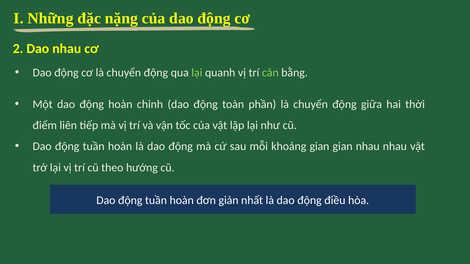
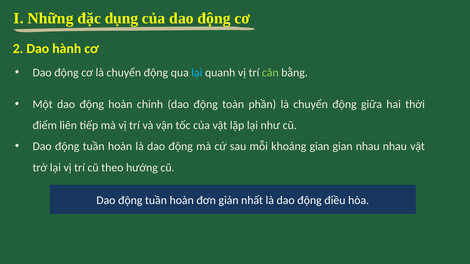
nặng: nặng -> dụng
Dao nhau: nhau -> hành
lại at (197, 73) colour: light green -> light blue
